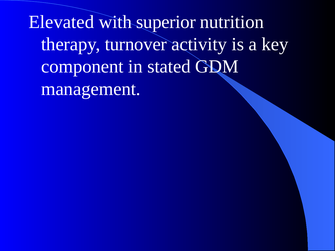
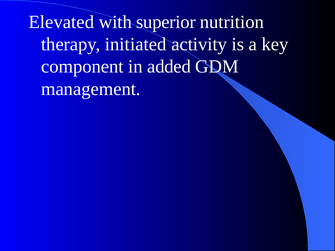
turnover: turnover -> initiated
stated: stated -> added
